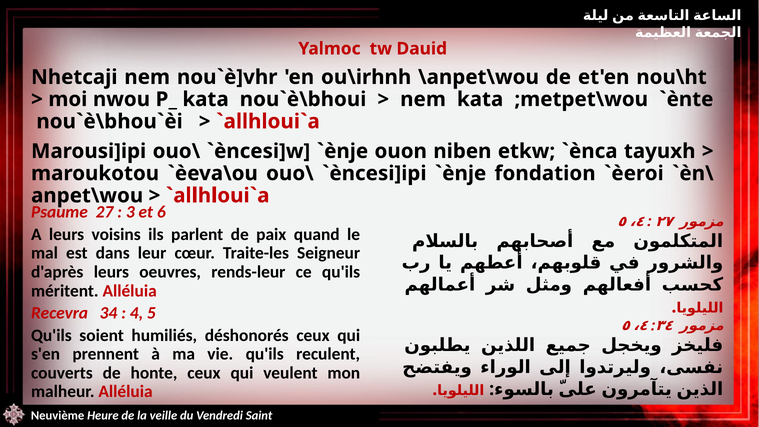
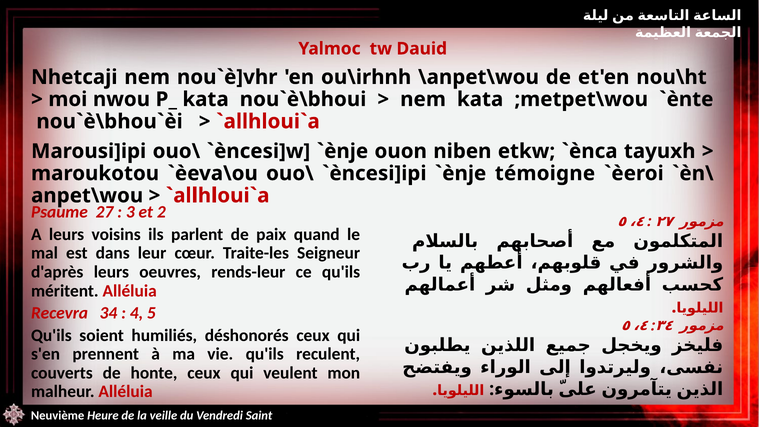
fondation: fondation -> témoigne
6: 6 -> 2
